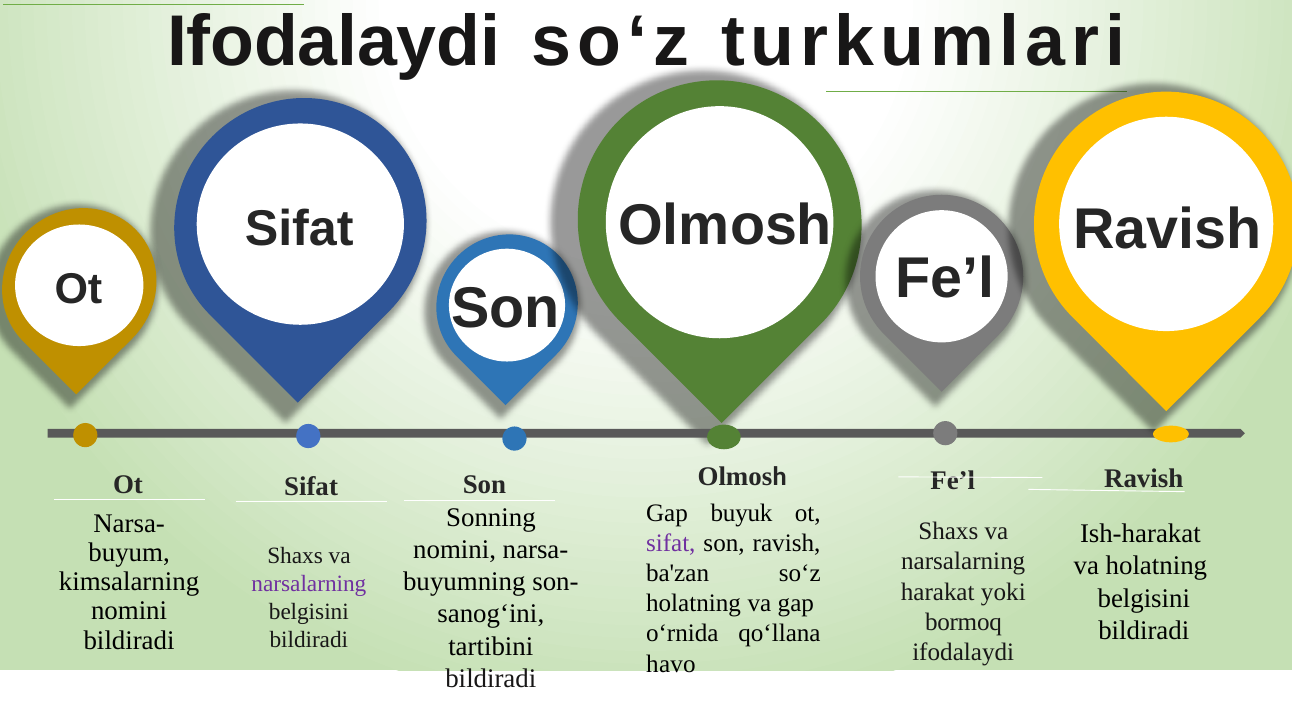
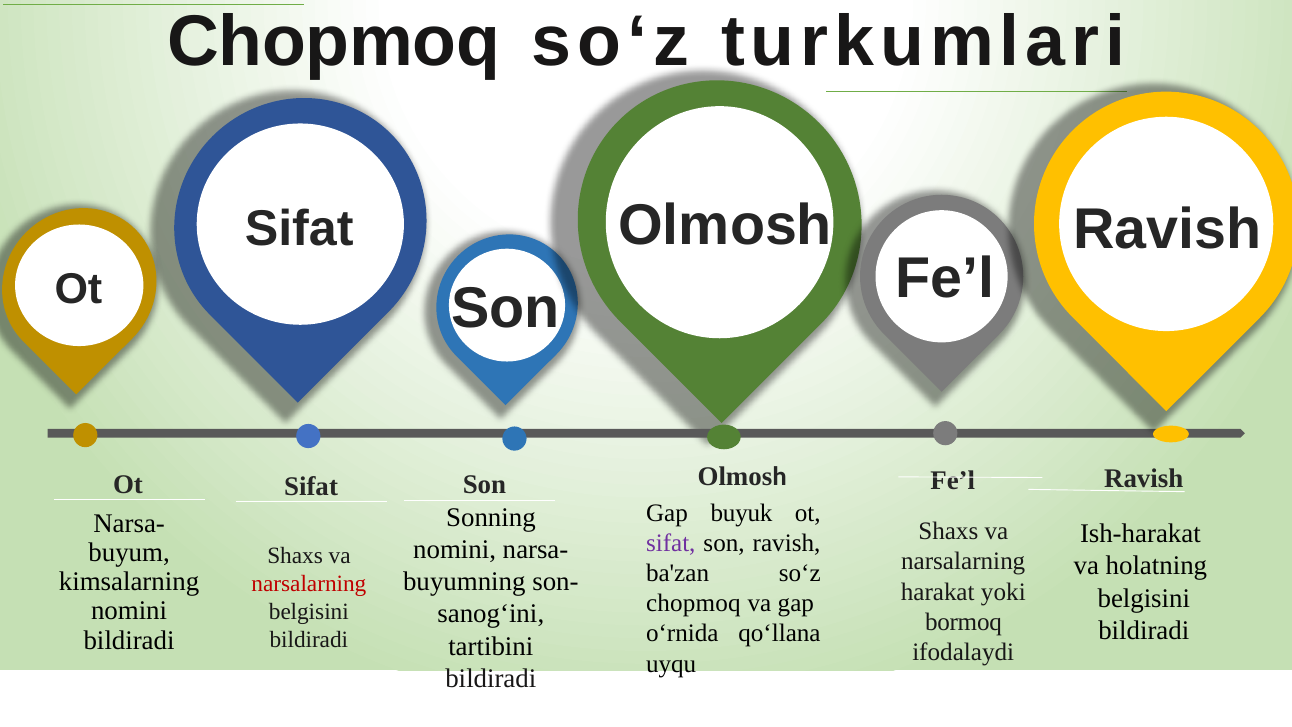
Ifodalaydi at (334, 42): Ifodalaydi -> Chopmoq
narsalarning at (309, 584) colour: purple -> red
holatning at (693, 603): holatning -> chopmoq
havo: havo -> uyqu
